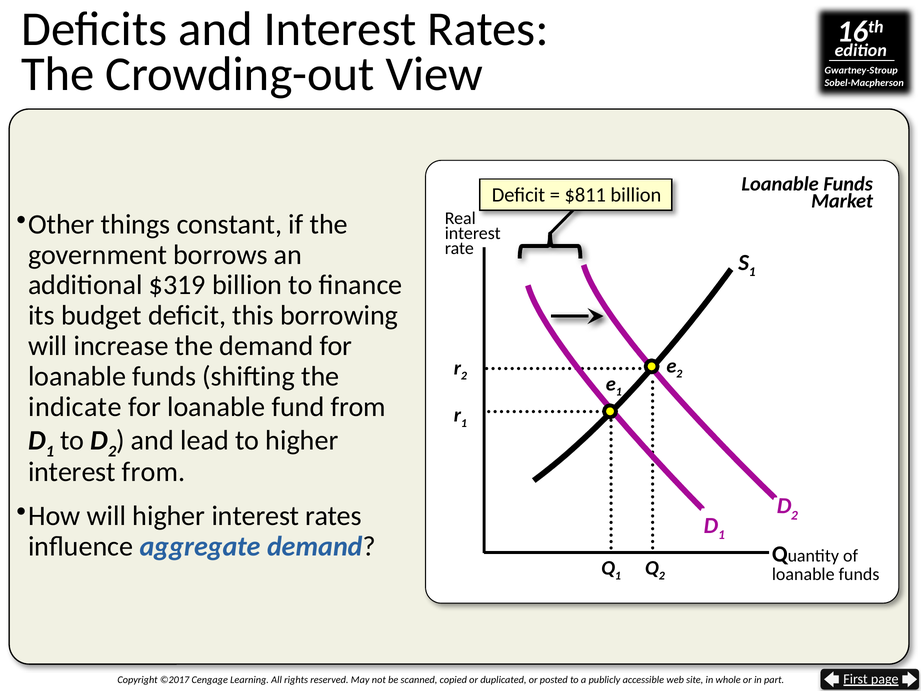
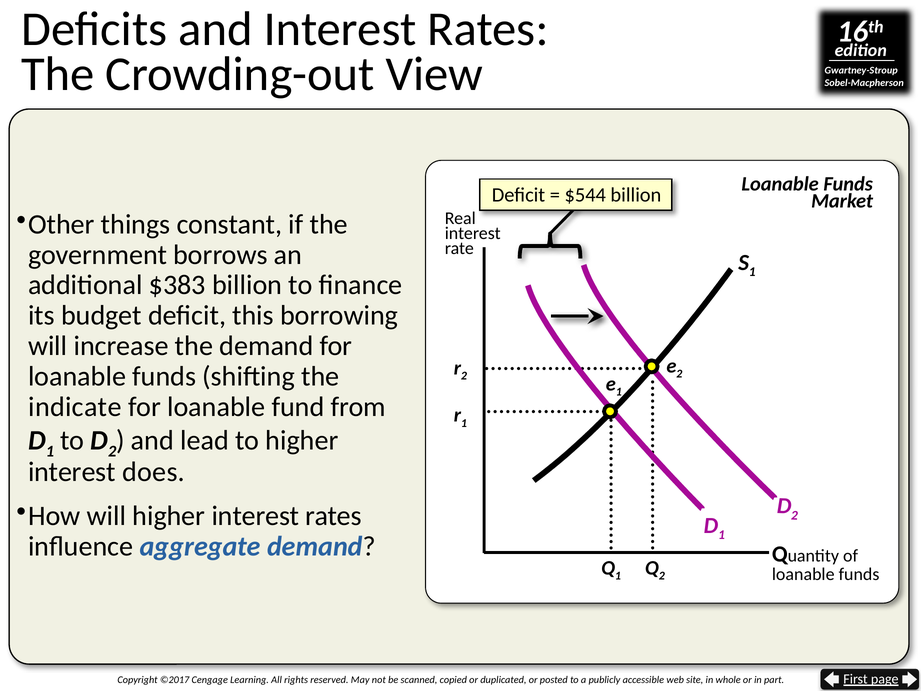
$811: $811 -> $544
$319: $319 -> $383
interest from: from -> does
